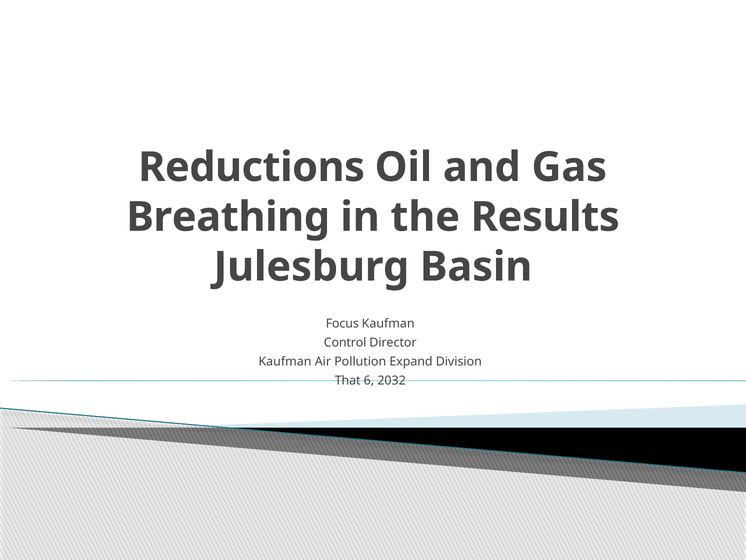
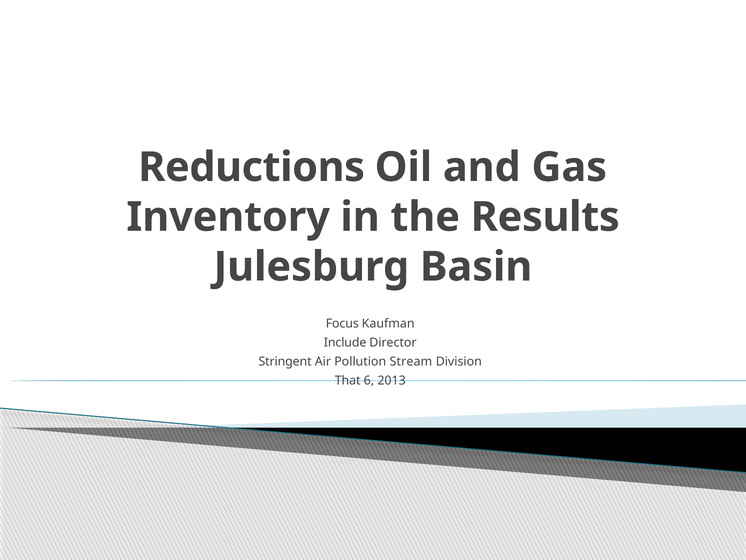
Breathing: Breathing -> Inventory
Control: Control -> Include
Kaufman at (285, 361): Kaufman -> Stringent
Expand: Expand -> Stream
2032: 2032 -> 2013
